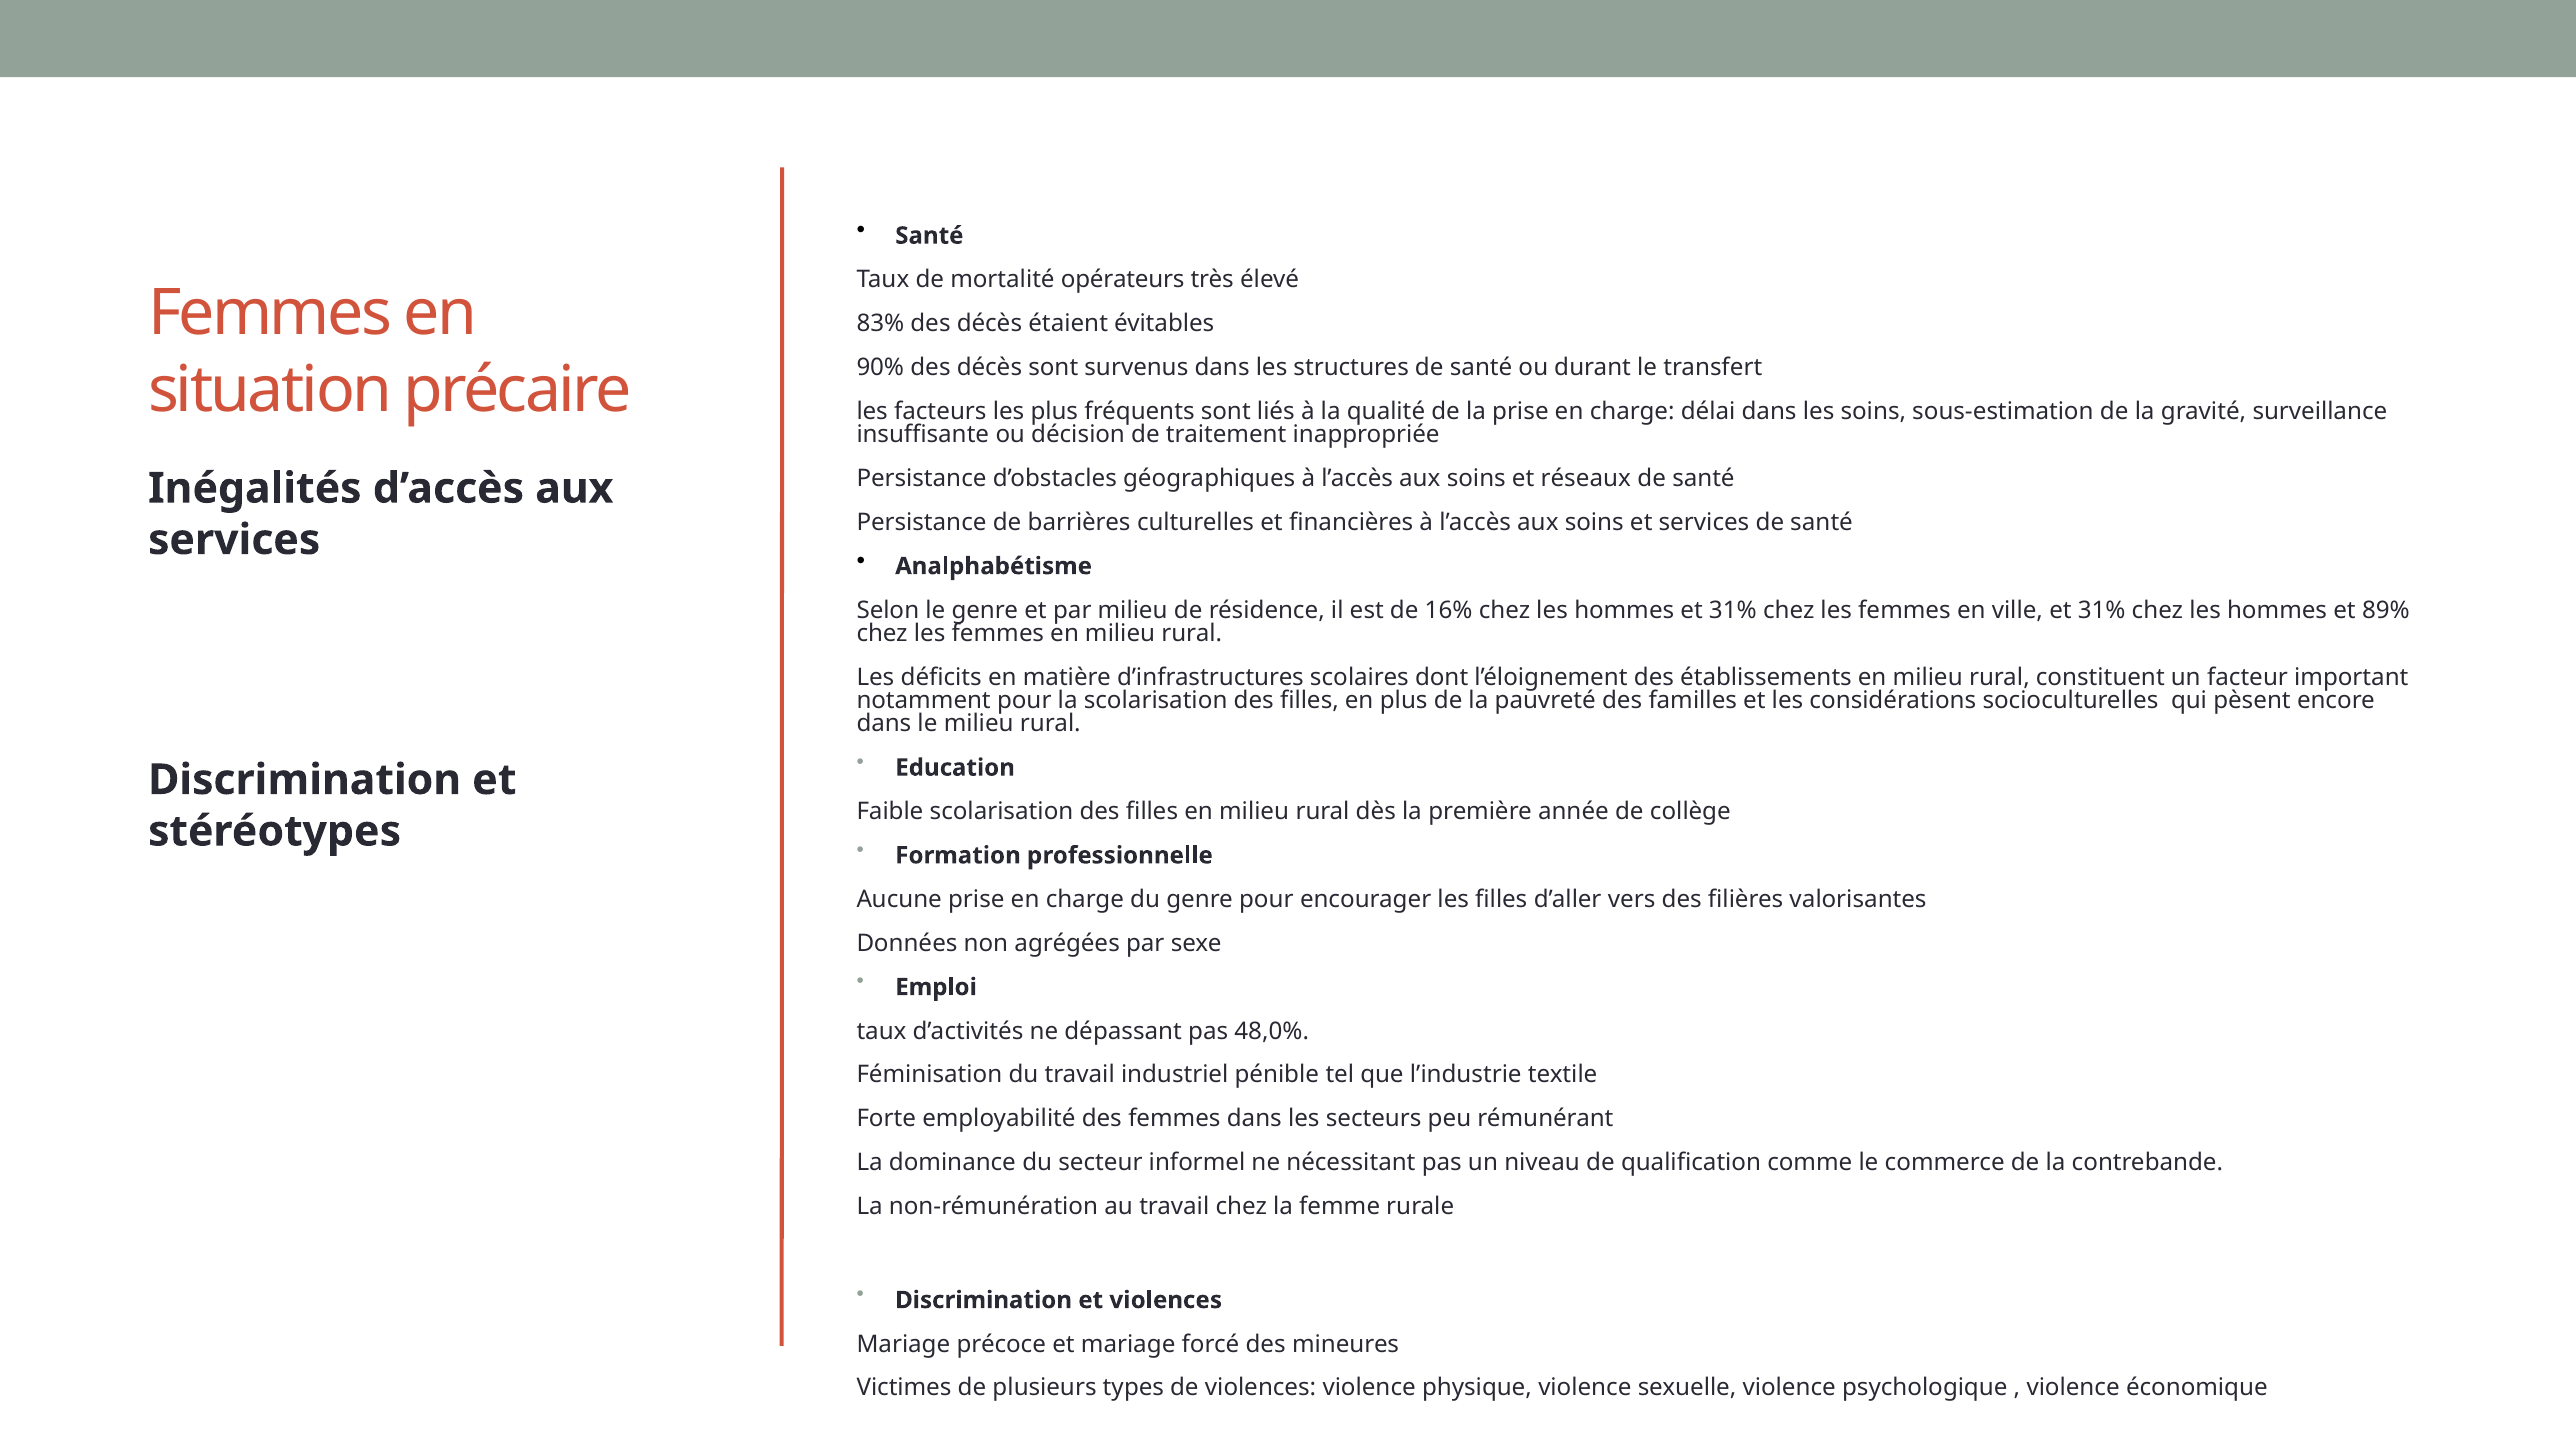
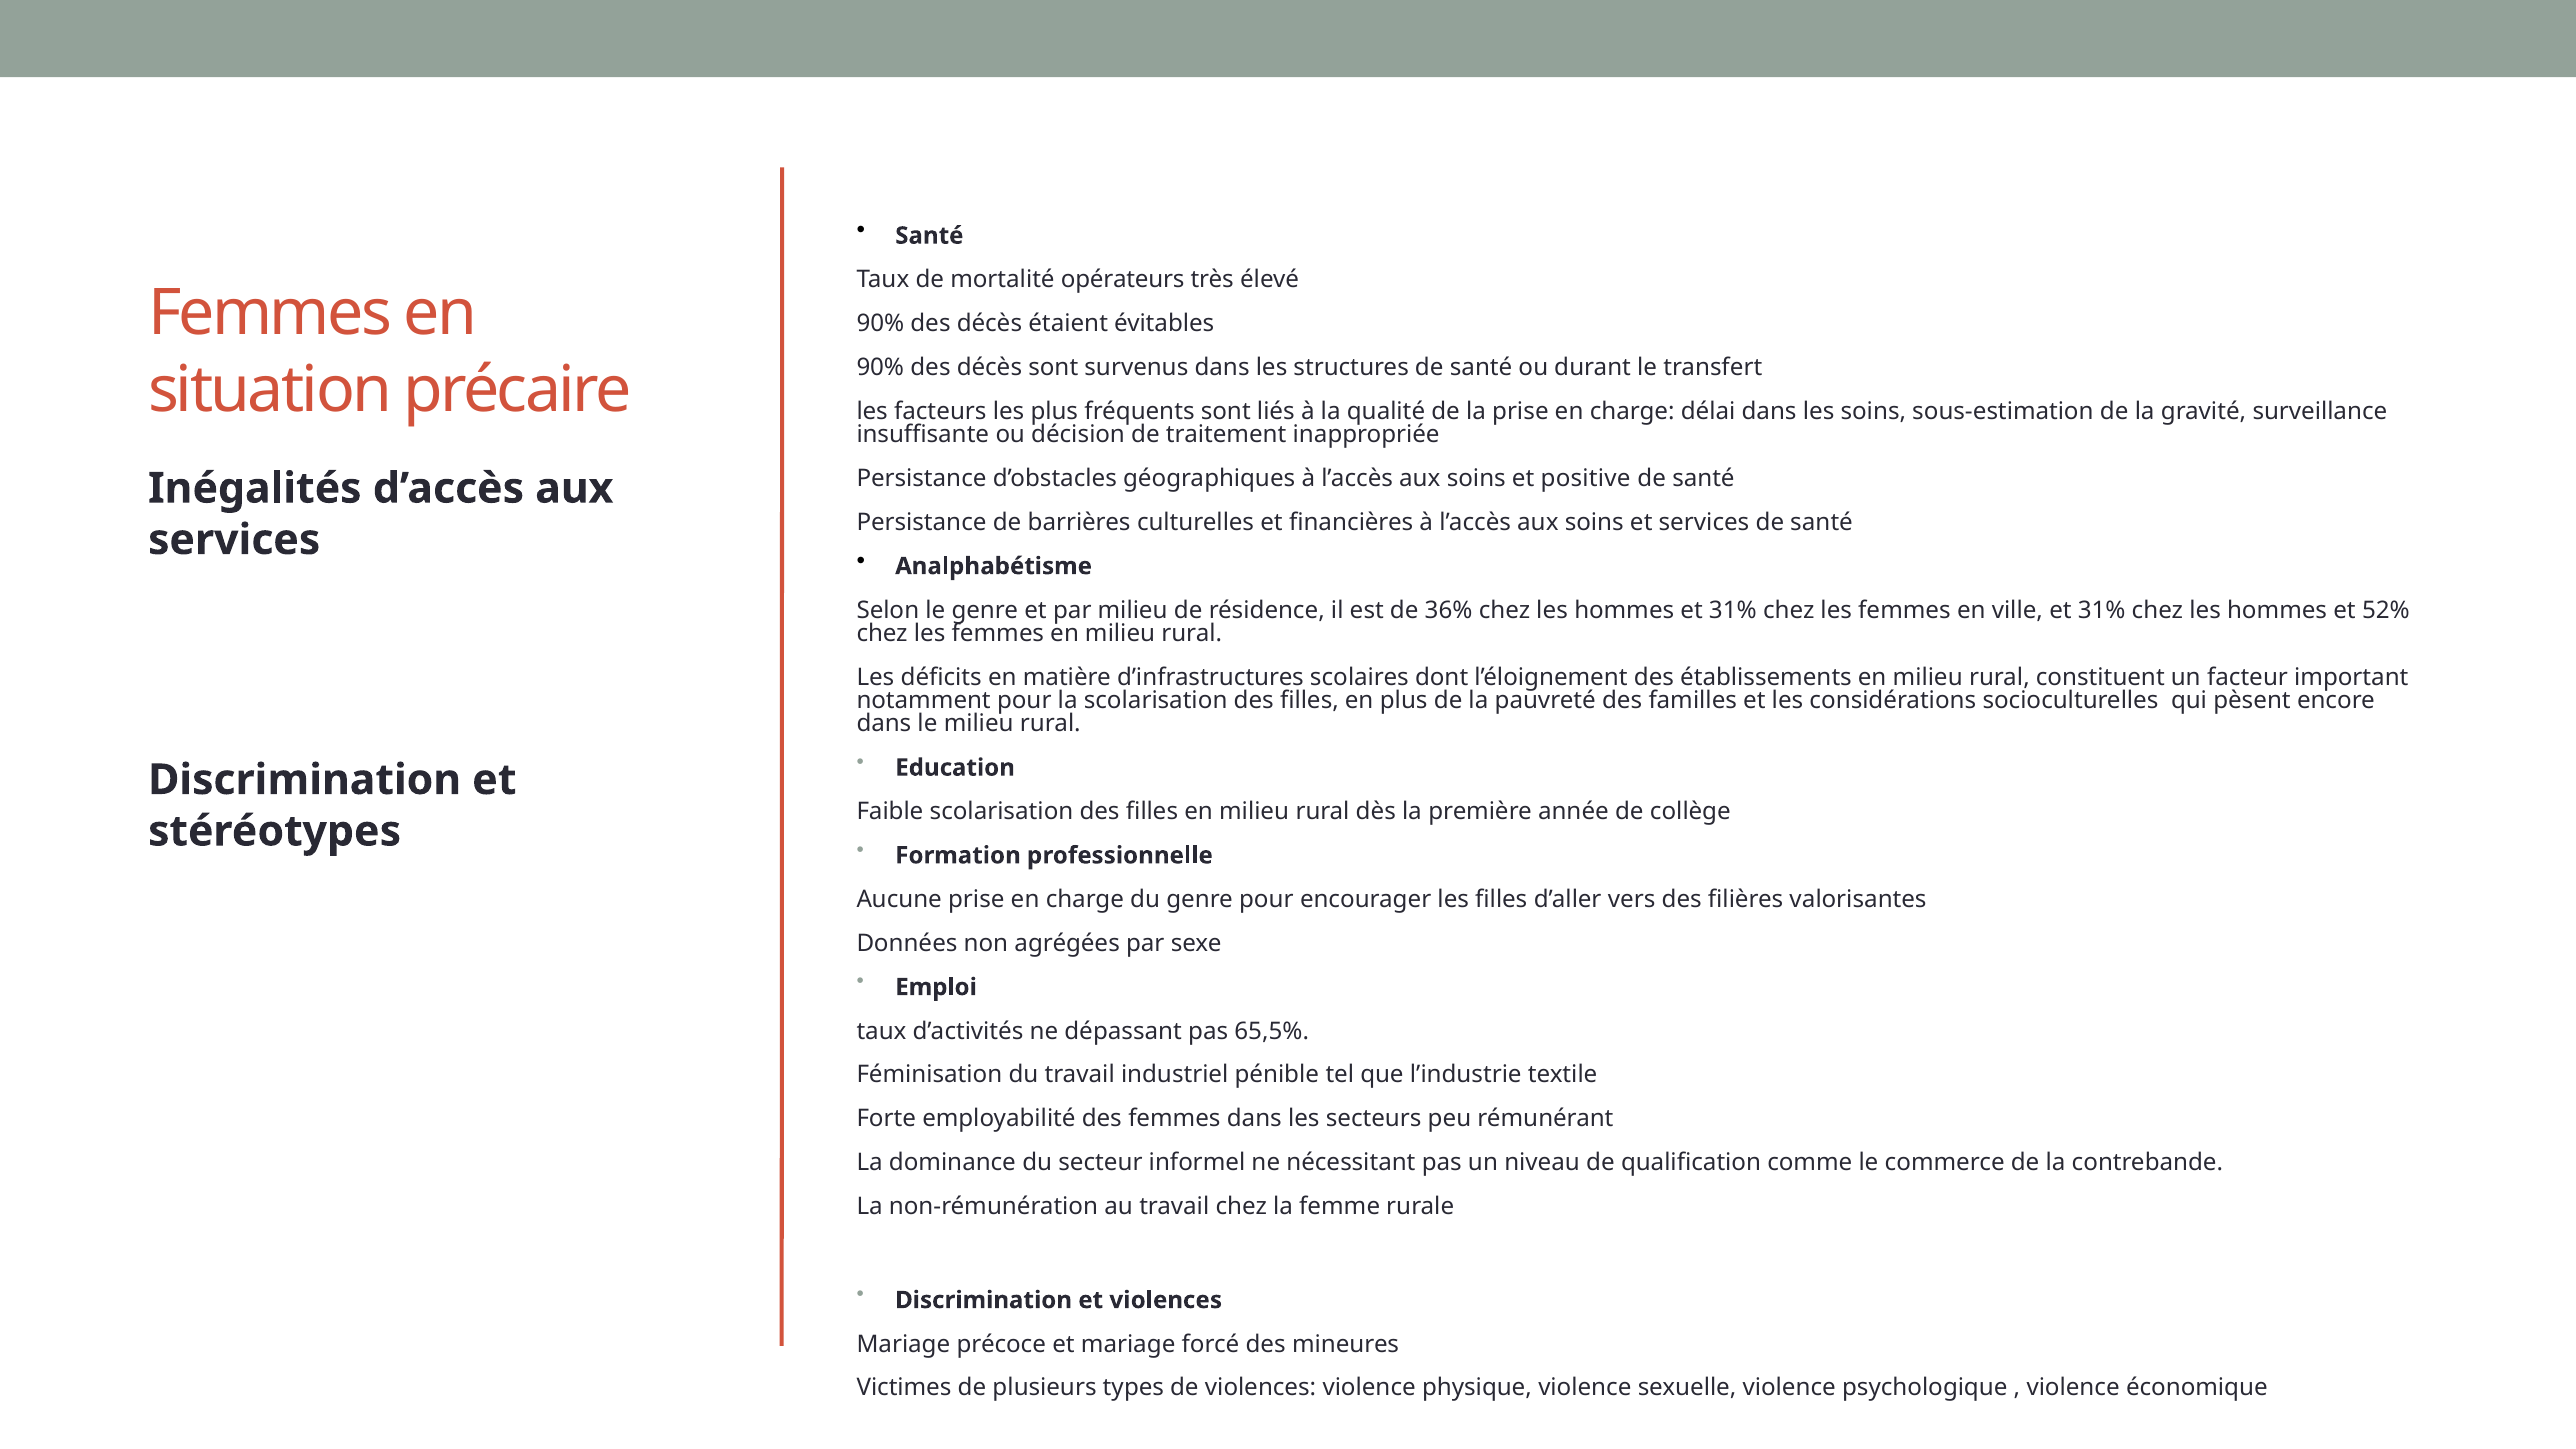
83% at (880, 323): 83% -> 90%
réseaux: réseaux -> positive
16%: 16% -> 36%
89%: 89% -> 52%
48,0%: 48,0% -> 65,5%
